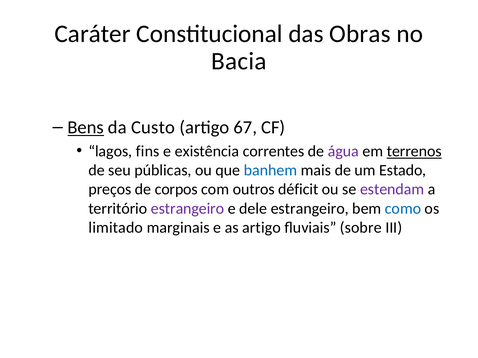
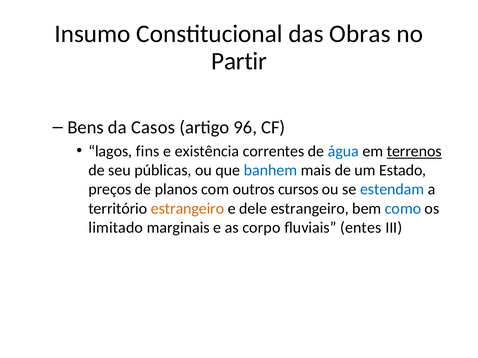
Caráter: Caráter -> Insumo
Bacia: Bacia -> Partir
Bens underline: present -> none
Custo: Custo -> Casos
67: 67 -> 96
água colour: purple -> blue
corpos: corpos -> planos
déficit: déficit -> cursos
estendam colour: purple -> blue
estrangeiro at (188, 209) colour: purple -> orange
as artigo: artigo -> corpo
sobre: sobre -> entes
